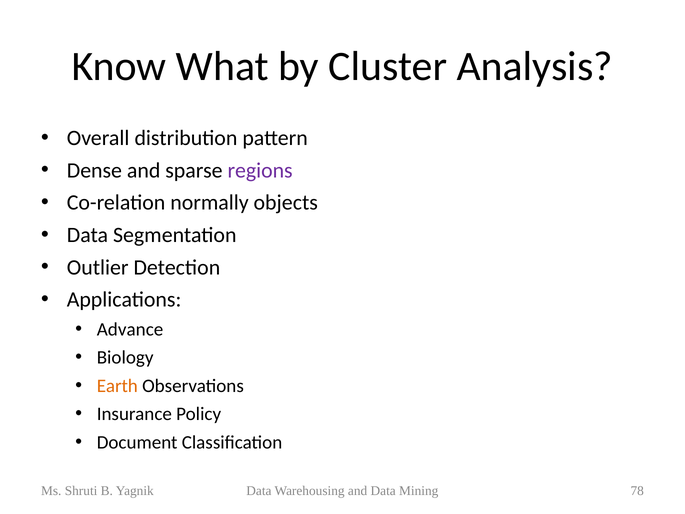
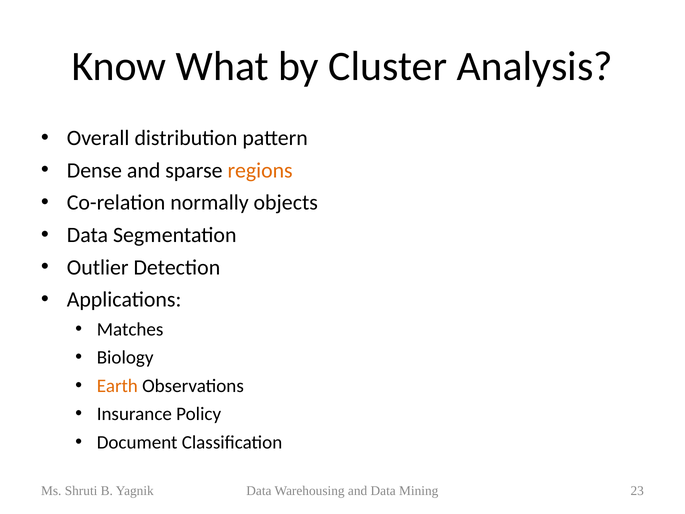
regions colour: purple -> orange
Advance: Advance -> Matches
78: 78 -> 23
